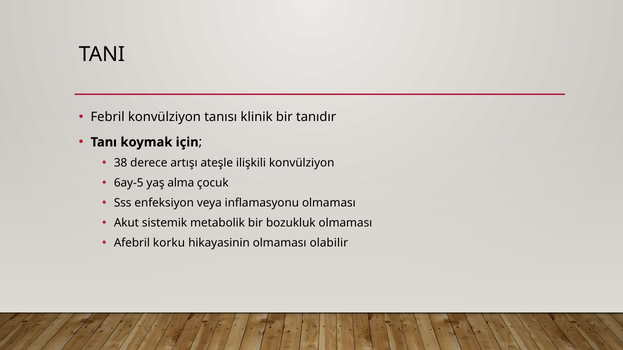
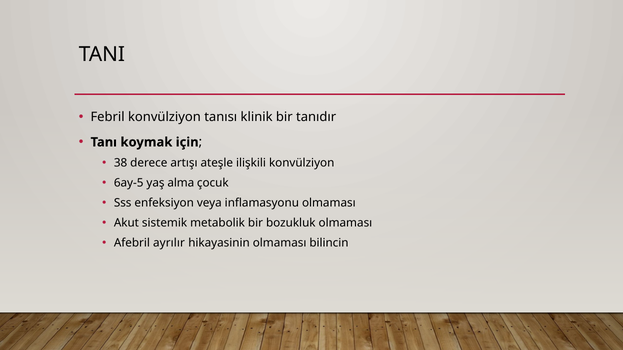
korku: korku -> ayrılır
olabilir: olabilir -> bilincin
